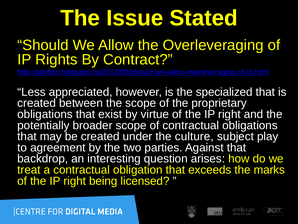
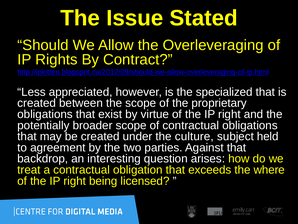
play: play -> held
marks: marks -> where
